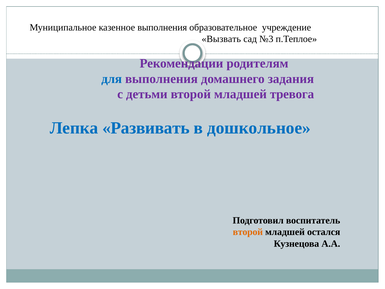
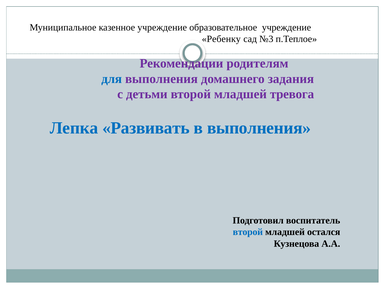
казенное выполнения: выполнения -> учреждение
Вызвать: Вызвать -> Ребенку
в дошкольное: дошкольное -> выполнения
второй at (248, 232) colour: orange -> blue
